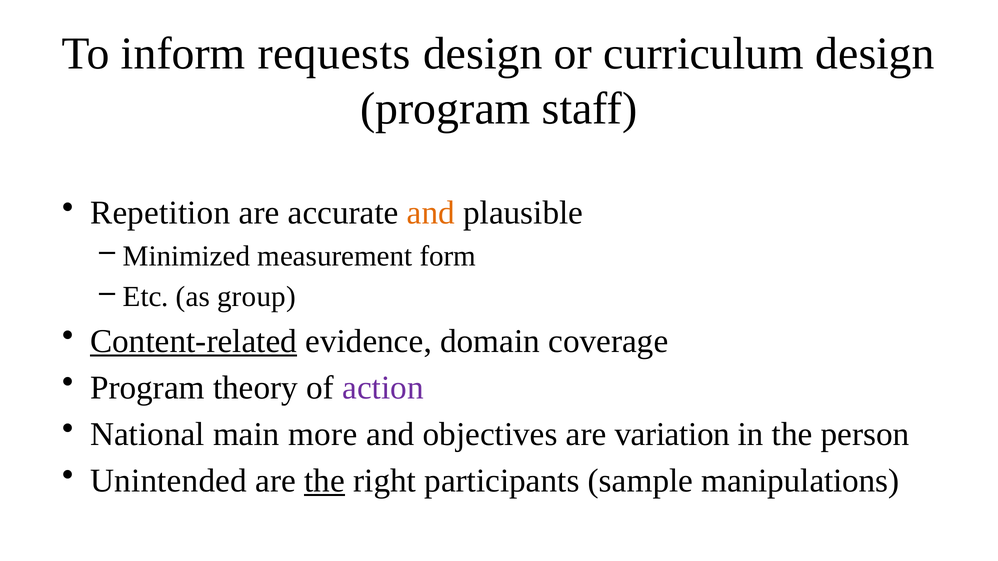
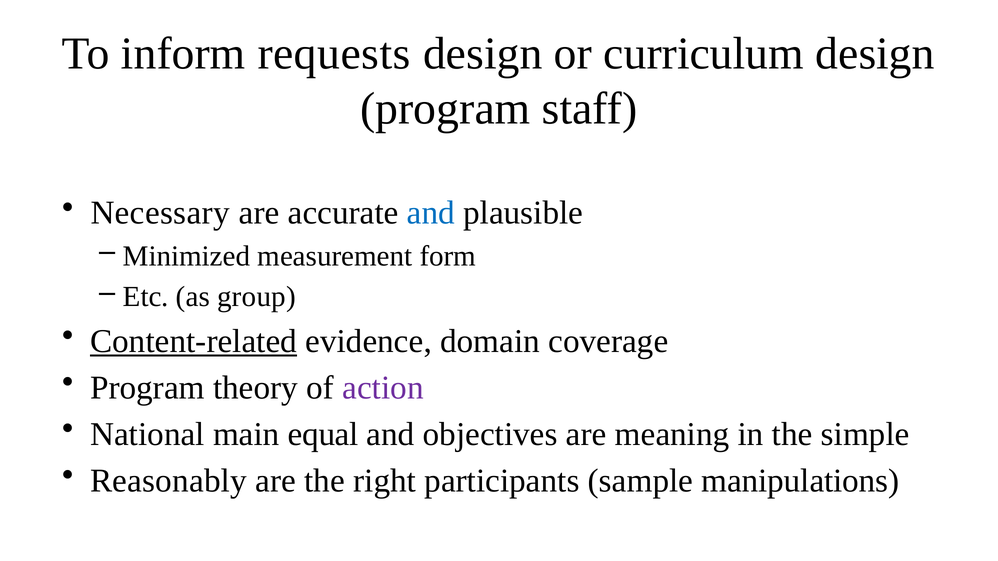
Repetition: Repetition -> Necessary
and at (431, 213) colour: orange -> blue
more: more -> equal
variation: variation -> meaning
person: person -> simple
Unintended: Unintended -> Reasonably
the at (325, 481) underline: present -> none
